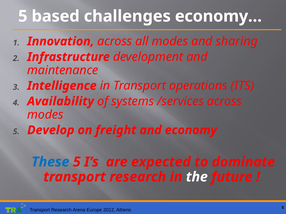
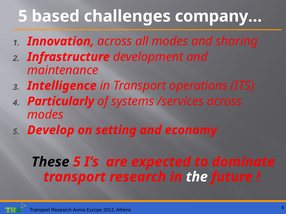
economy…: economy… -> company…
Availability: Availability -> Particularly
freight: freight -> setting
These colour: blue -> black
